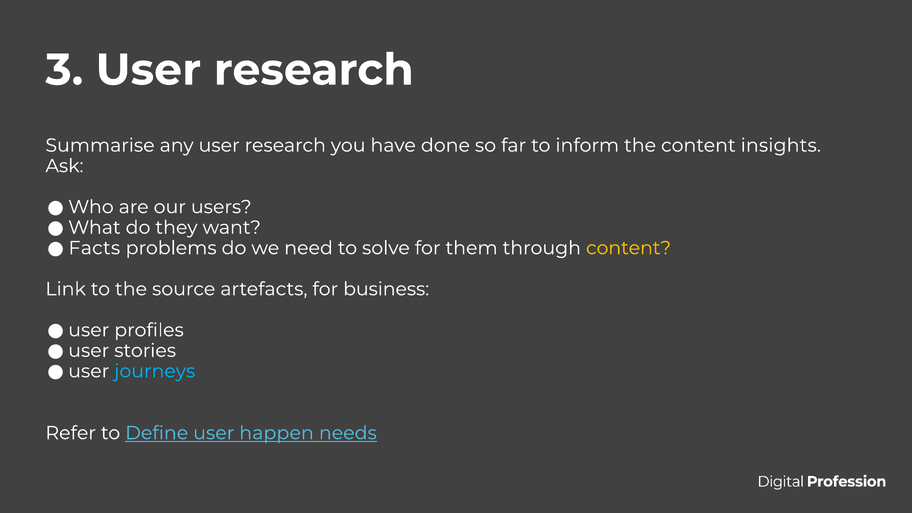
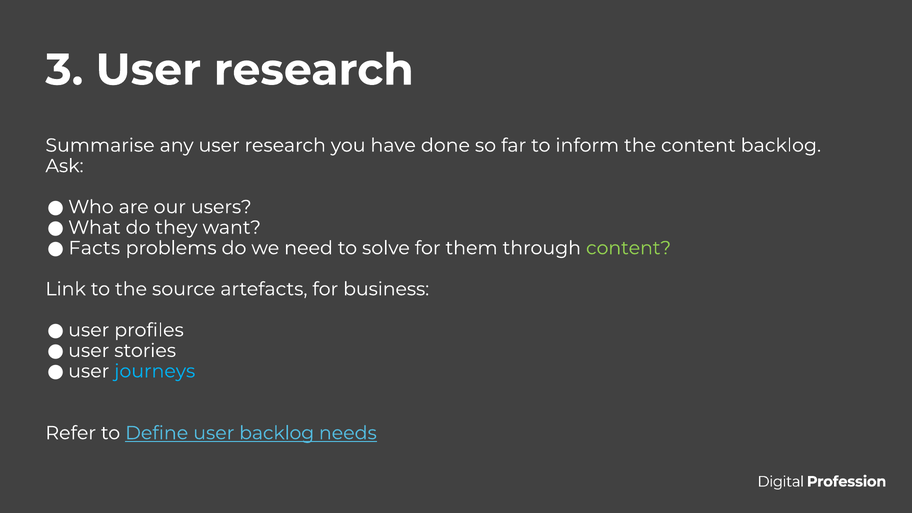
content insights: insights -> backlog
content at (629, 248) colour: yellow -> light green
user happen: happen -> backlog
